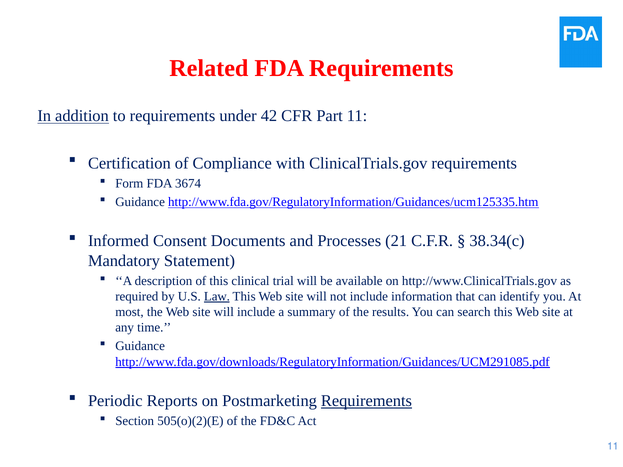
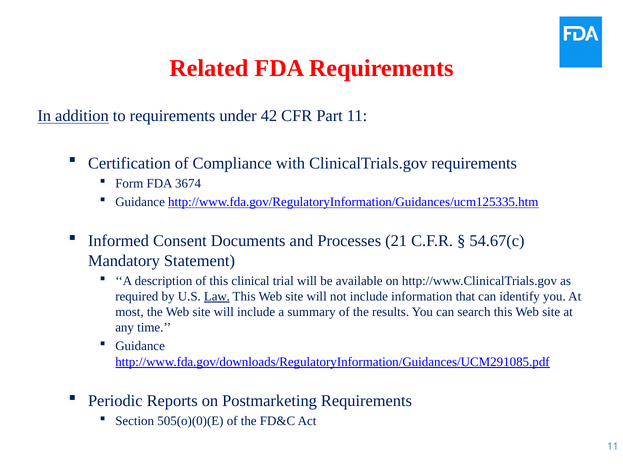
38.34(c: 38.34(c -> 54.67(c
Requirements at (366, 401) underline: present -> none
505(o)(2)(E: 505(o)(2)(E -> 505(o)(0)(E
